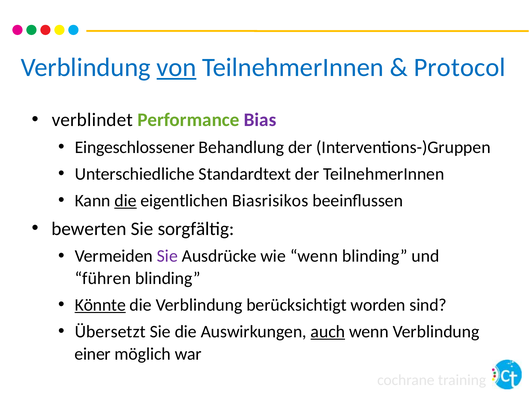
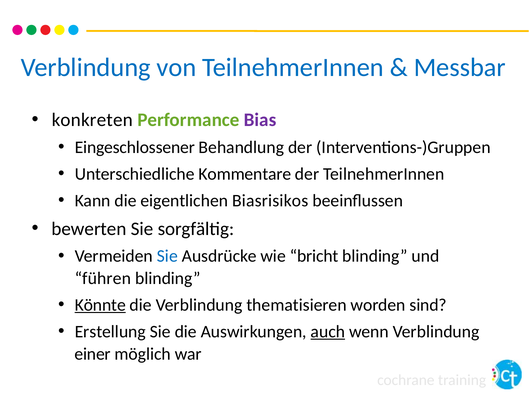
von underline: present -> none
Protocol: Protocol -> Messbar
verblindet: verblindet -> konkreten
Standardtext: Standardtext -> Kommentare
die at (126, 201) underline: present -> none
Sie at (167, 256) colour: purple -> blue
wie wenn: wenn -> bricht
berücksichtigt: berücksichtigt -> thematisieren
Übersetzt: Übersetzt -> Erstellung
